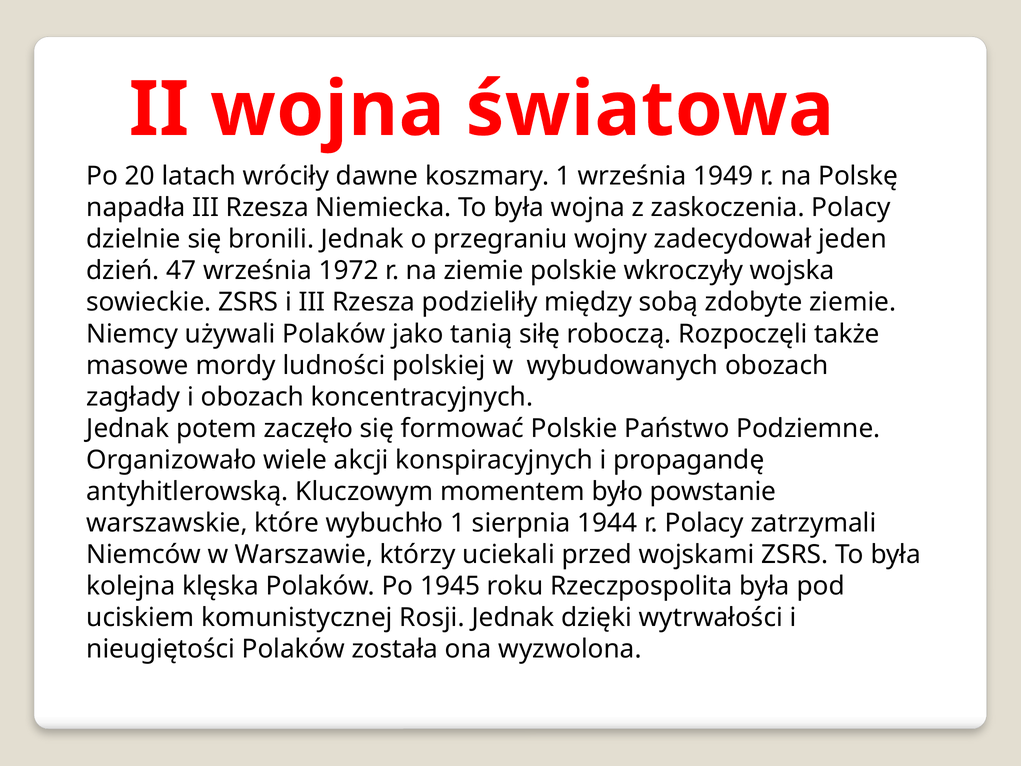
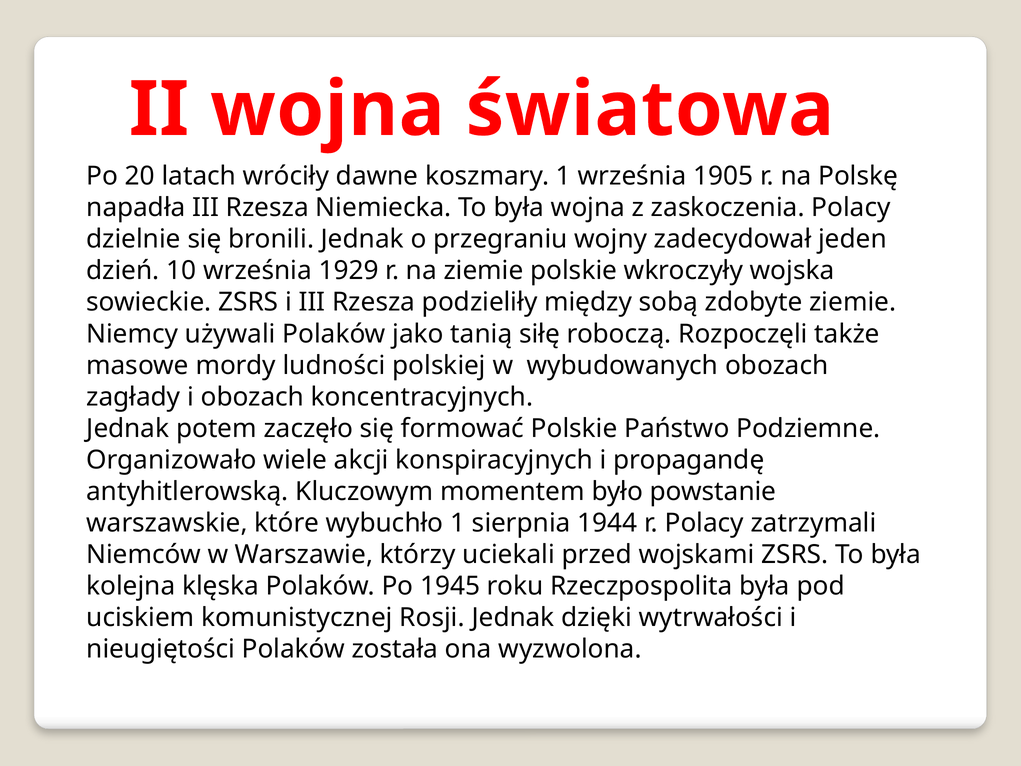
1949: 1949 -> 1905
47: 47 -> 10
1972: 1972 -> 1929
